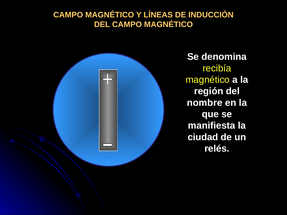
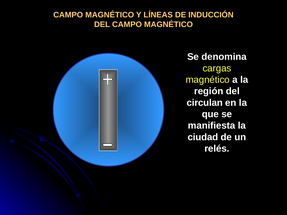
recibía: recibía -> cargas
nombre: nombre -> circulan
